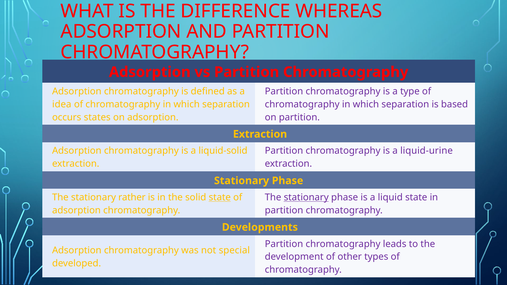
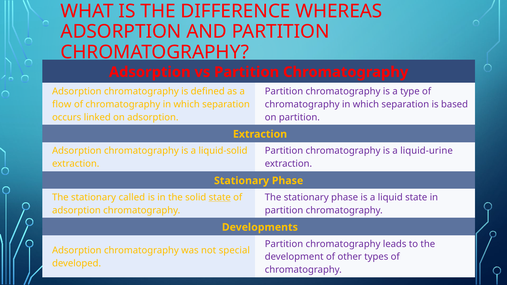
idea: idea -> flow
states: states -> linked
rather: rather -> called
stationary at (306, 198) underline: present -> none
